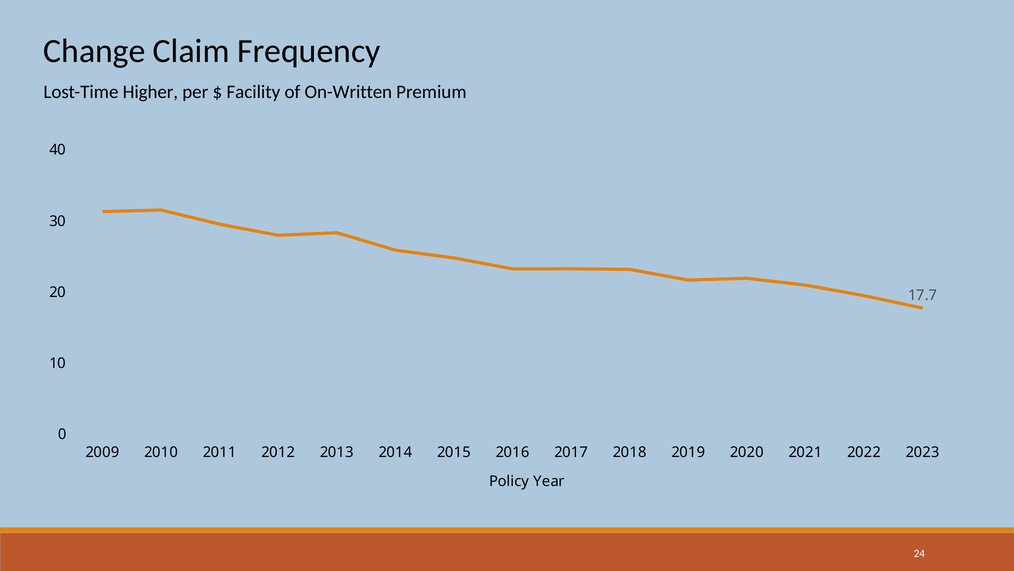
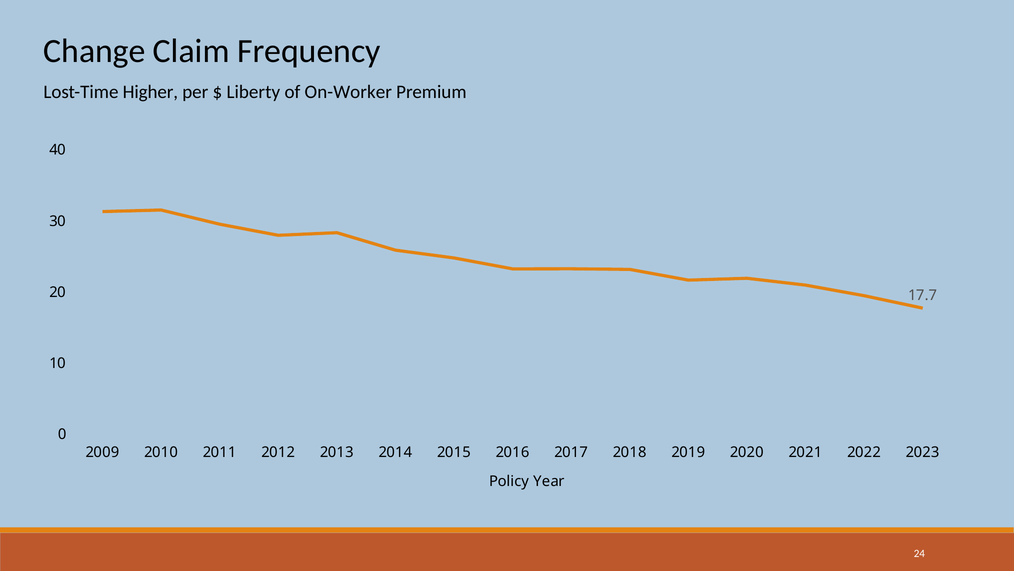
Facility: Facility -> Liberty
On-Written: On-Written -> On-Worker
